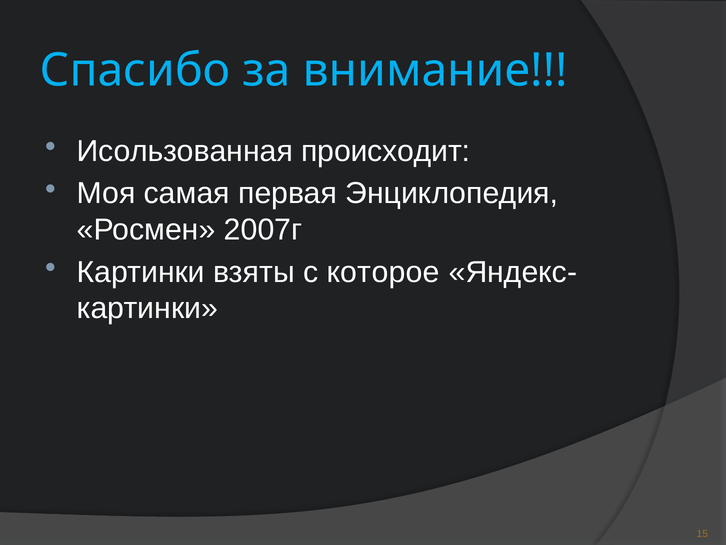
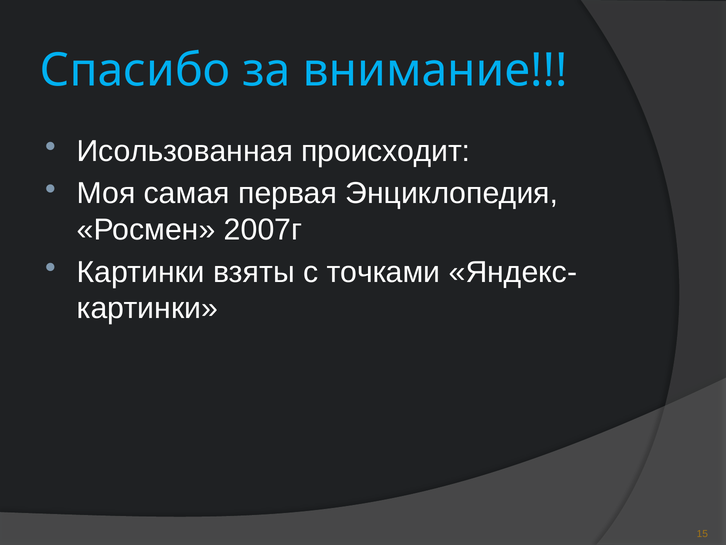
которое: которое -> точками
